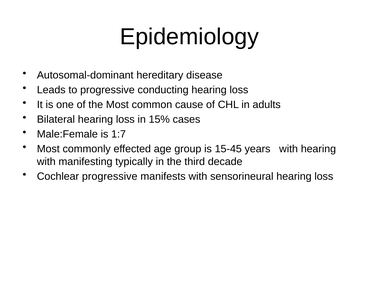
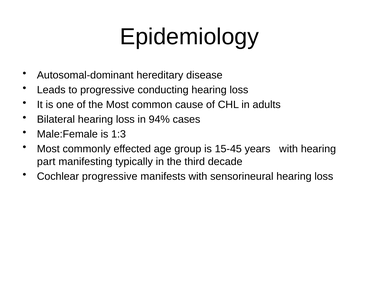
15%: 15% -> 94%
1:7: 1:7 -> 1:3
with at (46, 162): with -> part
